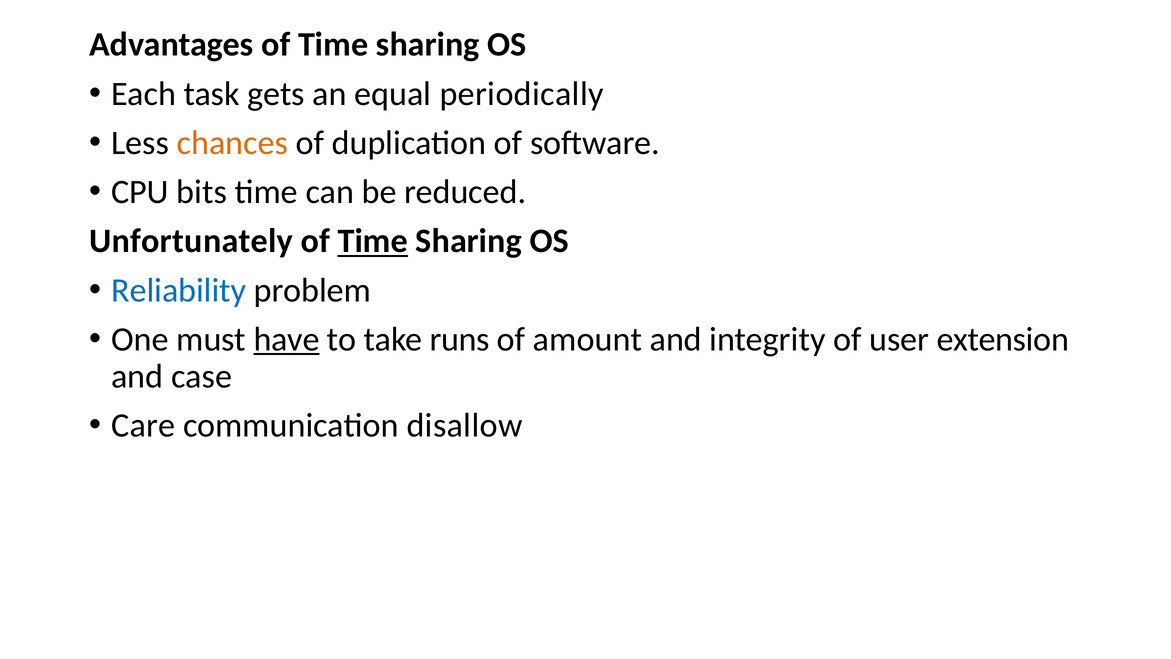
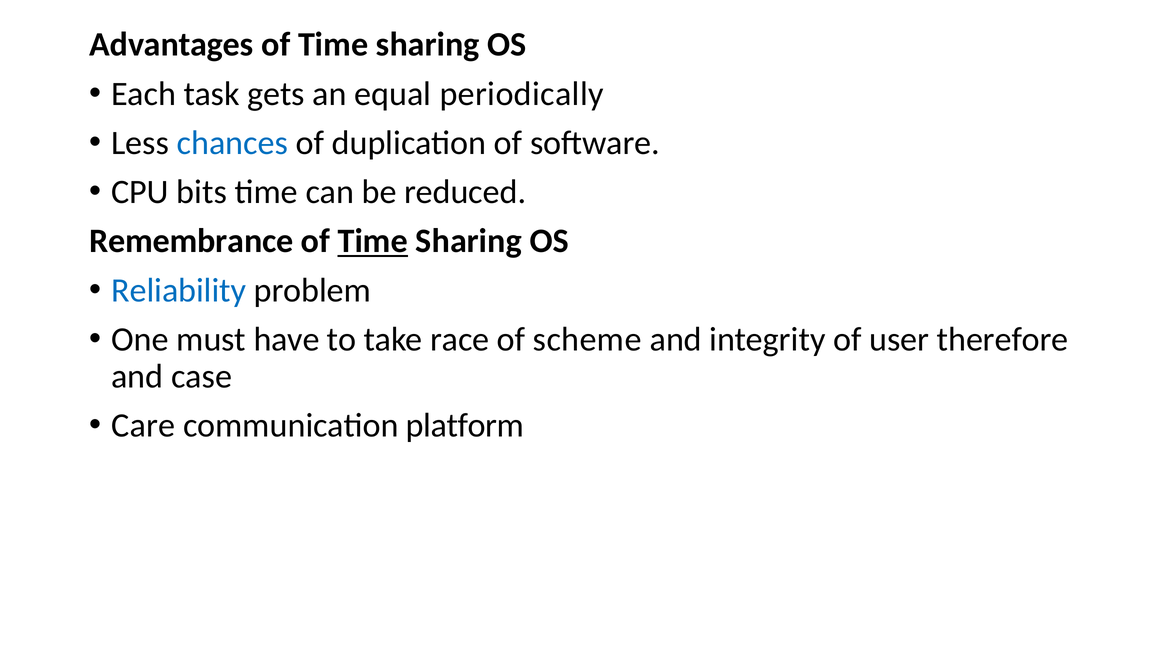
chances colour: orange -> blue
Unfortunately: Unfortunately -> Remembrance
have underline: present -> none
runs: runs -> race
amount: amount -> scheme
extension: extension -> therefore
disallow: disallow -> platform
